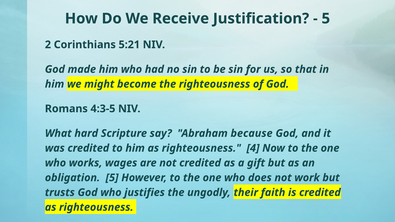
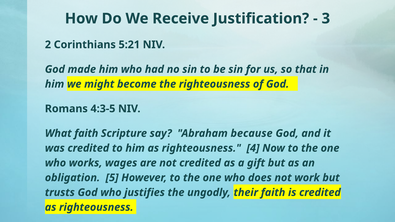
5 at (326, 19): 5 -> 3
What hard: hard -> faith
